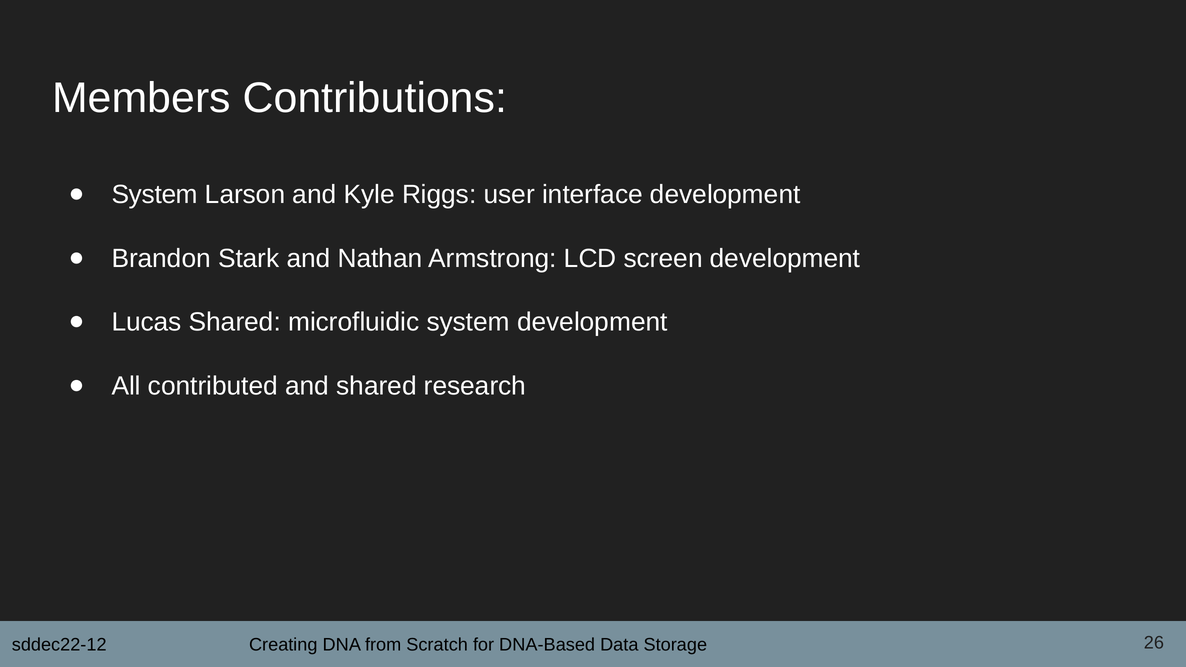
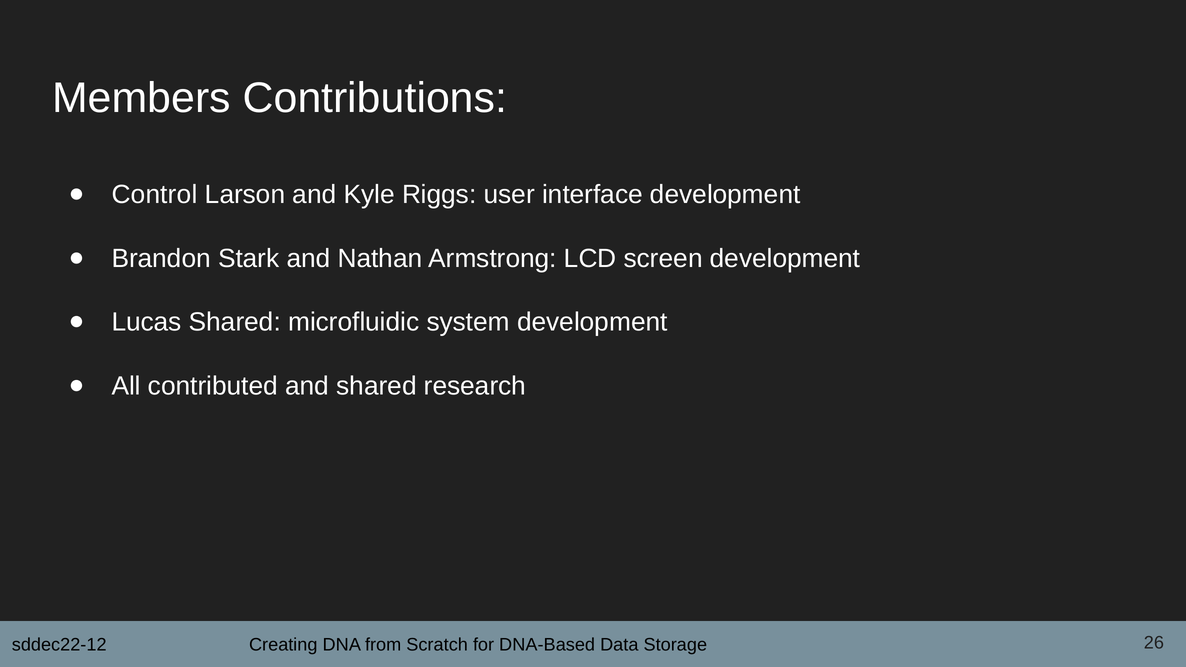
System at (155, 195): System -> Control
